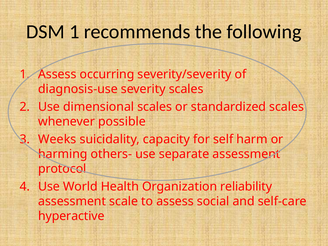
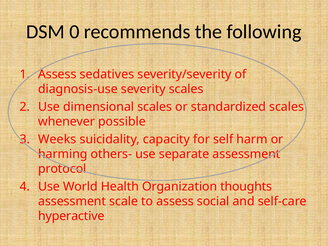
DSM 1: 1 -> 0
occurring: occurring -> sedatives
reliability: reliability -> thoughts
